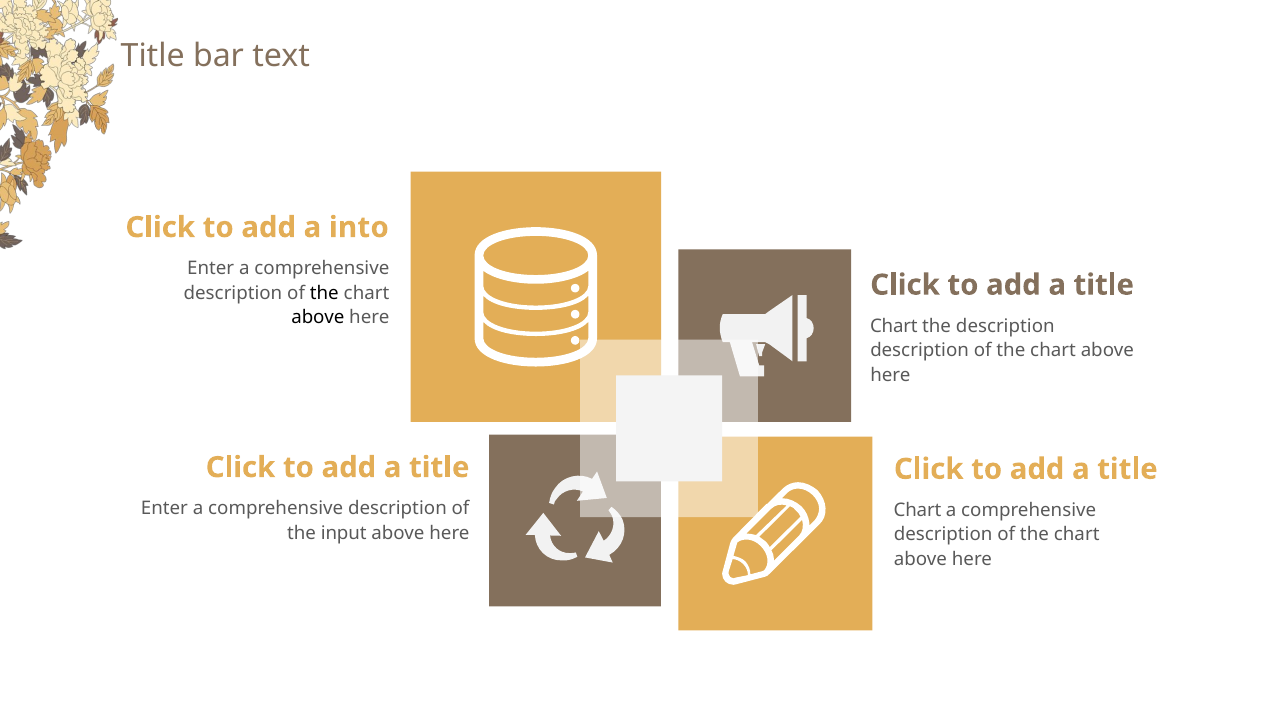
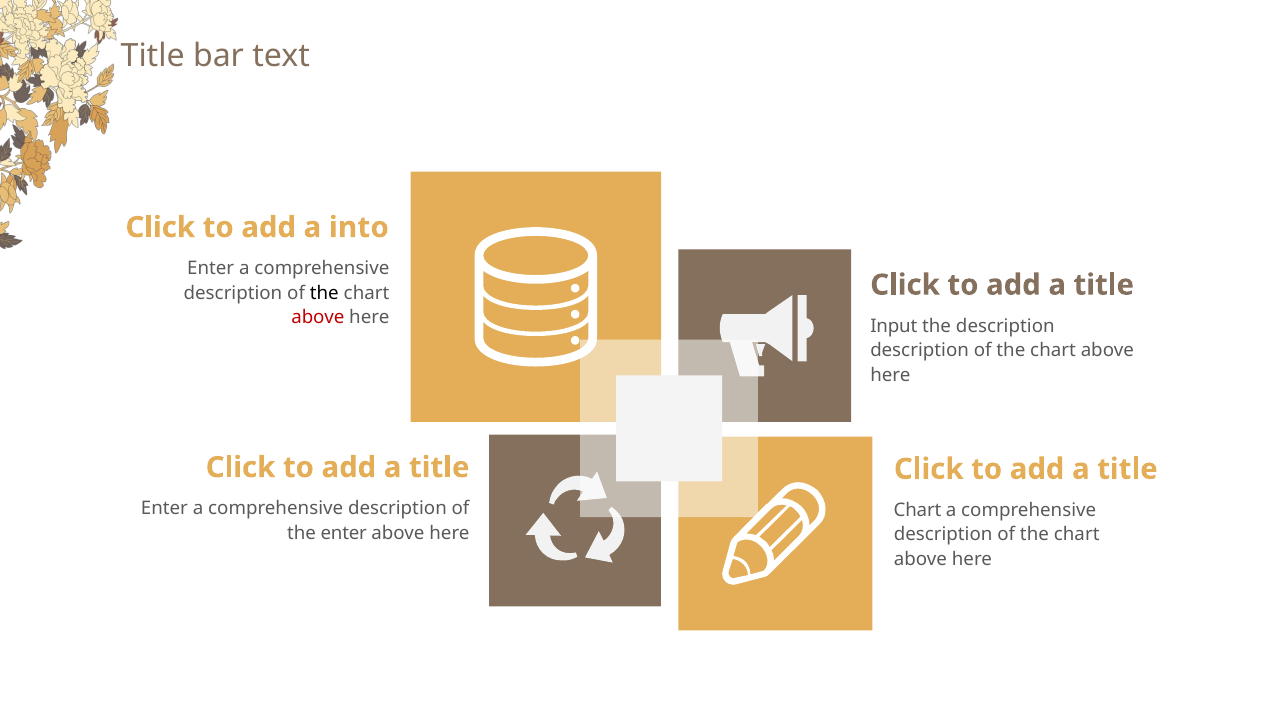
above at (318, 318) colour: black -> red
Chart at (894, 326): Chart -> Input
the input: input -> enter
